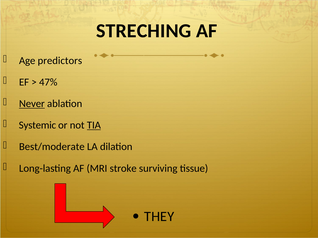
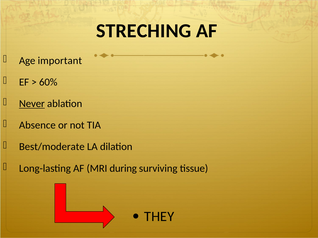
predictors: predictors -> important
47%: 47% -> 60%
Systemic: Systemic -> Absence
TIA underline: present -> none
stroke: stroke -> during
